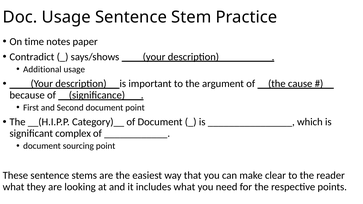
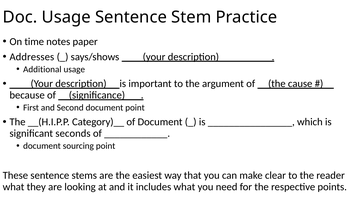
Contradict: Contradict -> Addresses
complex: complex -> seconds
